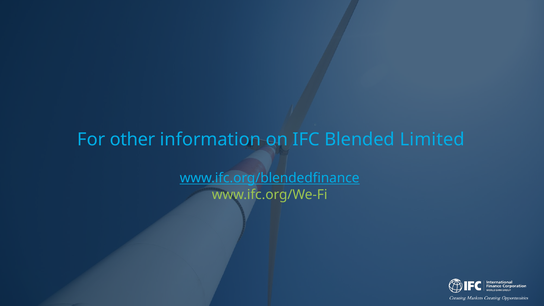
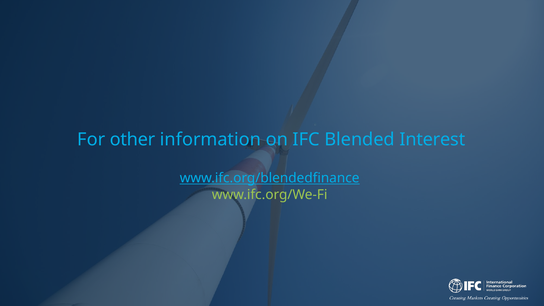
Limited: Limited -> Interest
